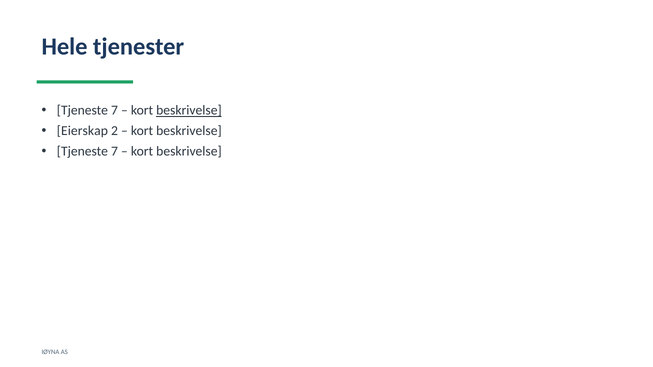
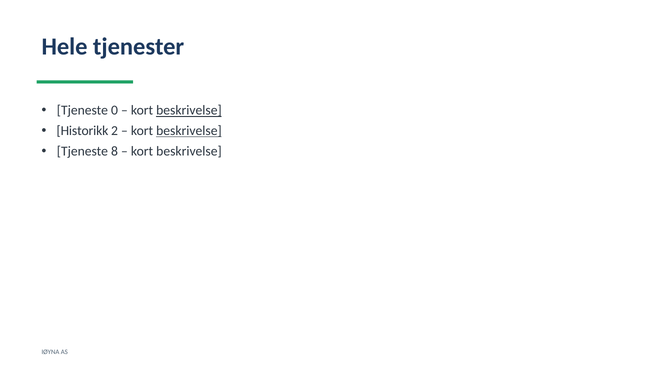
7 at (114, 111): 7 -> 0
Eierskap: Eierskap -> Historikk
beskrivelse at (189, 131) underline: none -> present
7 at (114, 151): 7 -> 8
